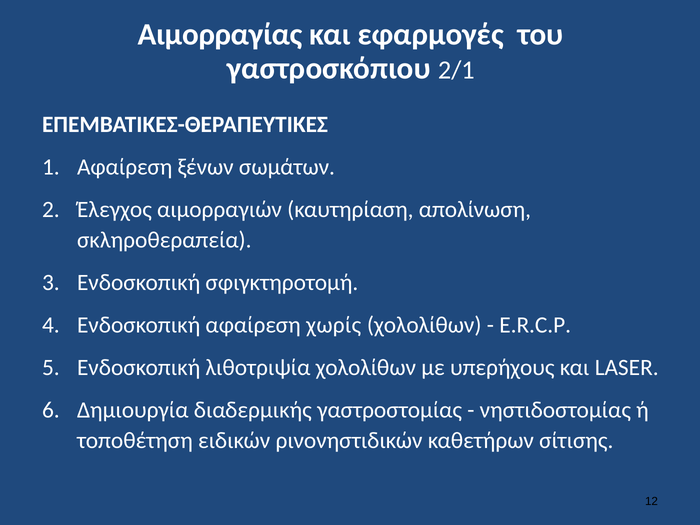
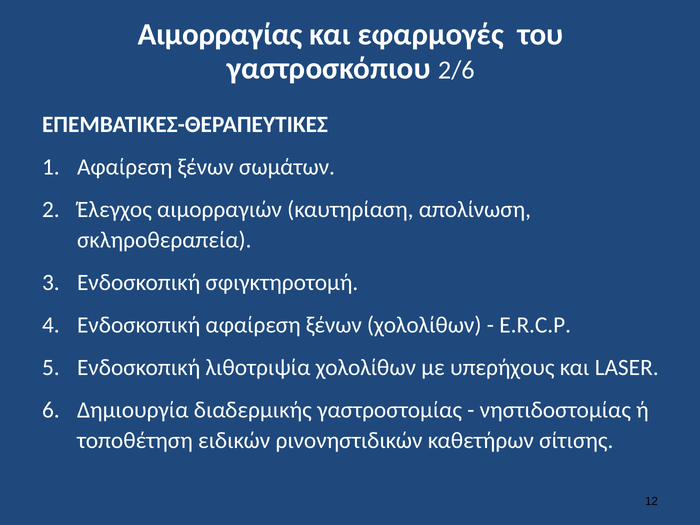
2/1: 2/1 -> 2/6
Ενδοσκοπική αφαίρεση χωρίς: χωρίς -> ξένων
